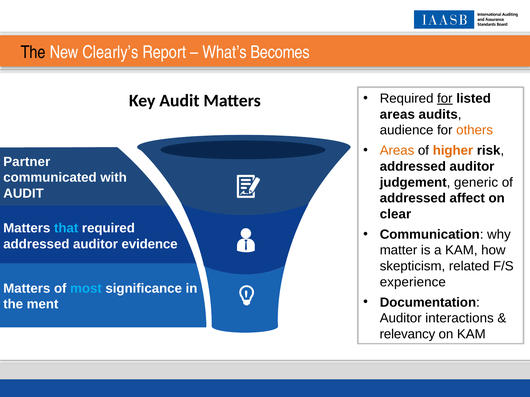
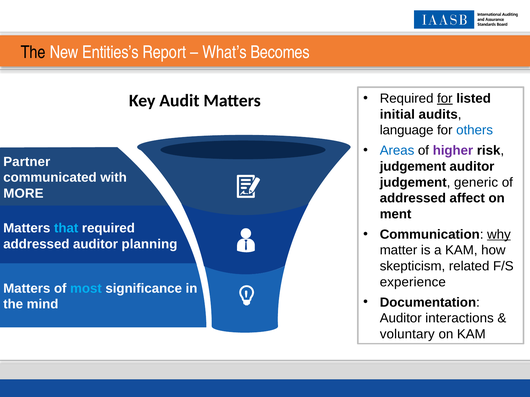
Clearly’s: Clearly’s -> Entities’s
areas at (397, 115): areas -> initial
audience: audience -> language
others colour: orange -> blue
Areas at (397, 151) colour: orange -> blue
higher colour: orange -> purple
addressed at (413, 167): addressed -> judgement
AUDIT at (24, 194): AUDIT -> MORE
clear: clear -> ment
why underline: none -> present
evidence: evidence -> planning
ment: ment -> mind
relevancy: relevancy -> voluntary
